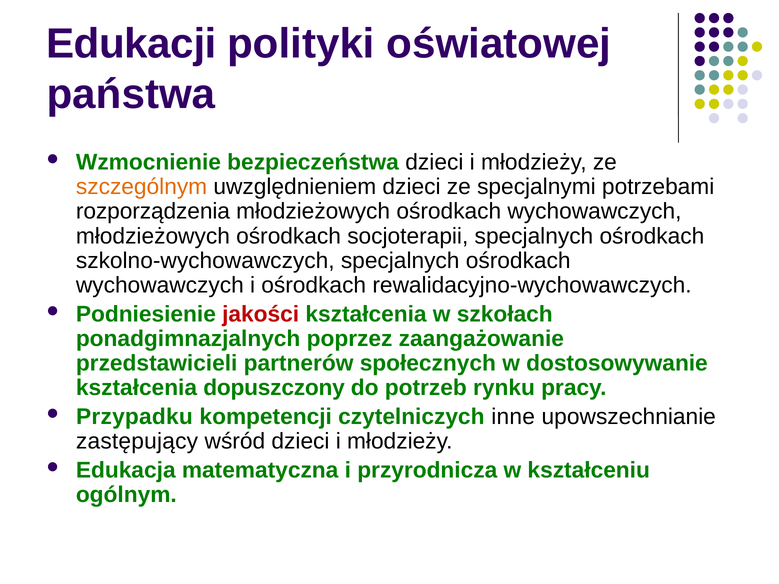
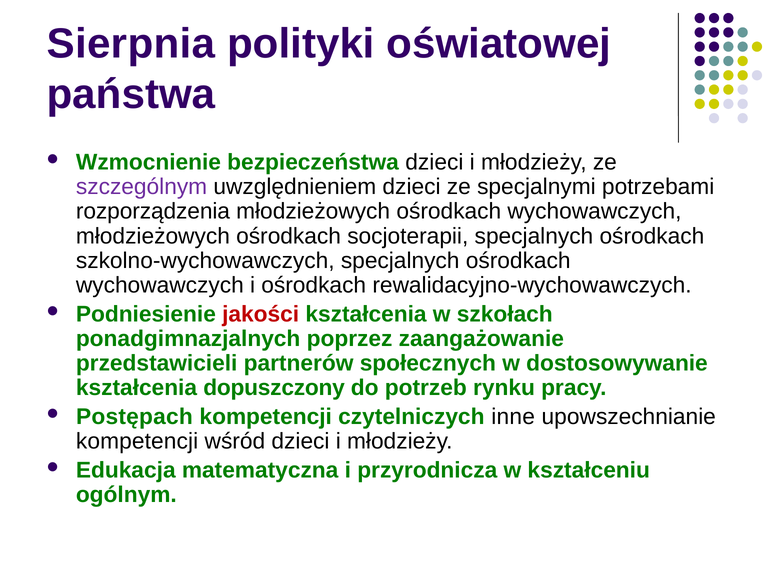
Edukacji: Edukacji -> Sierpnia
szczególnym colour: orange -> purple
Przypadku: Przypadku -> Postępach
zastępujący at (137, 441): zastępujący -> kompetencji
